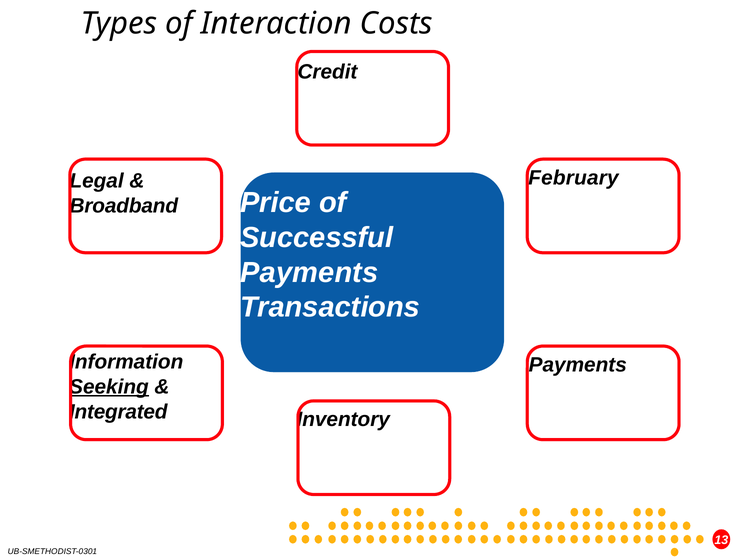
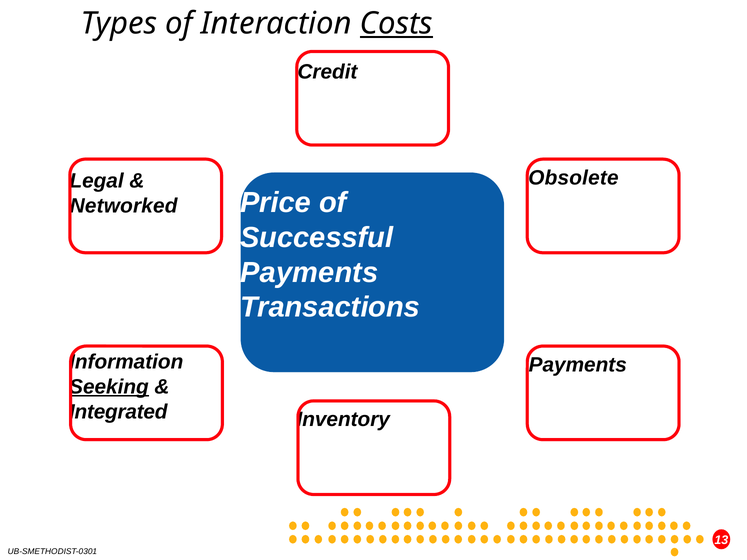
Costs underline: none -> present
February: February -> Obsolete
Broadband: Broadband -> Networked
